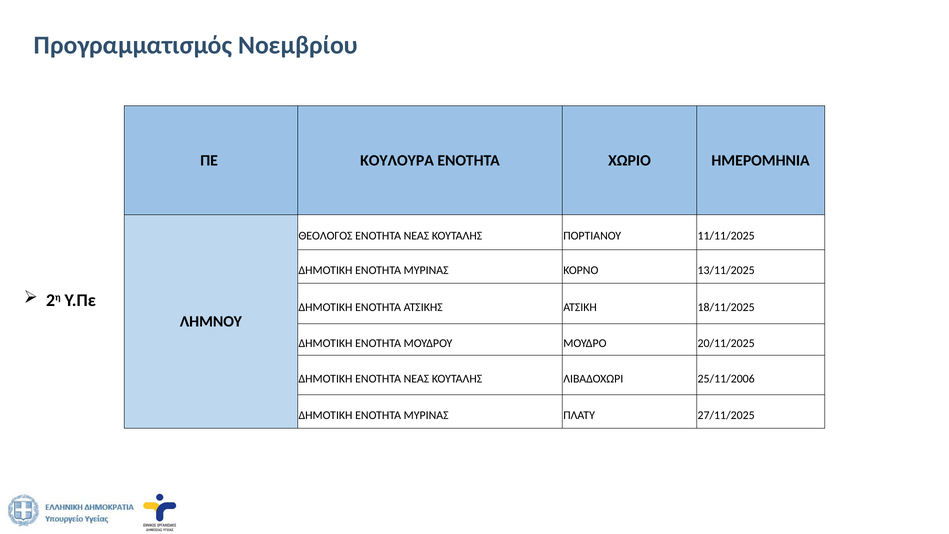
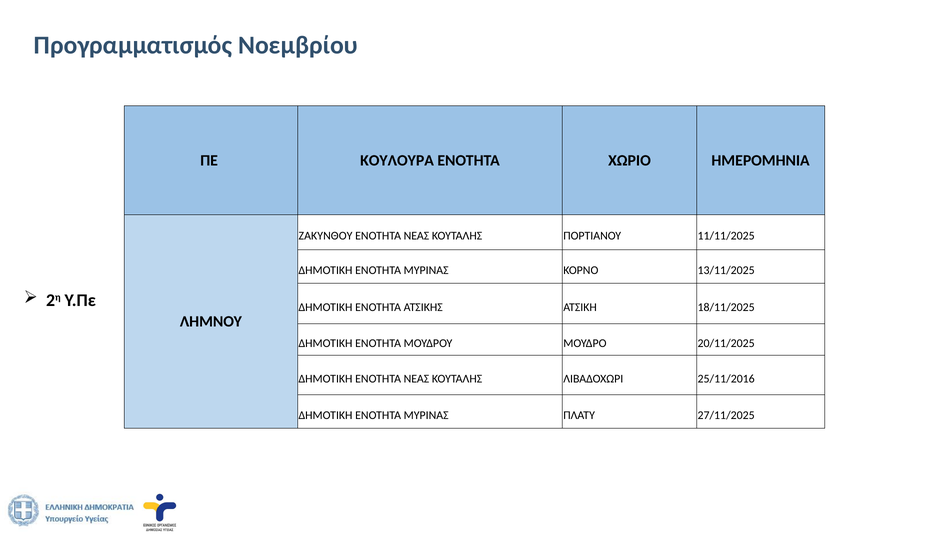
ΘΕΟΛΟΓΟΣ: ΘΕΟΛΟΓΟΣ -> ΖΑΚΥΝΘΟΥ
25/11/2006: 25/11/2006 -> 25/11/2016
